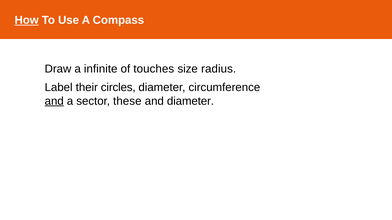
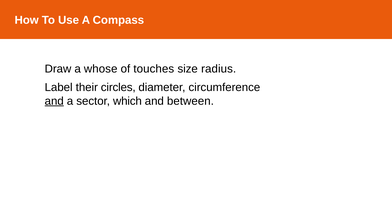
How underline: present -> none
infinite: infinite -> whose
these: these -> which
and diameter: diameter -> between
